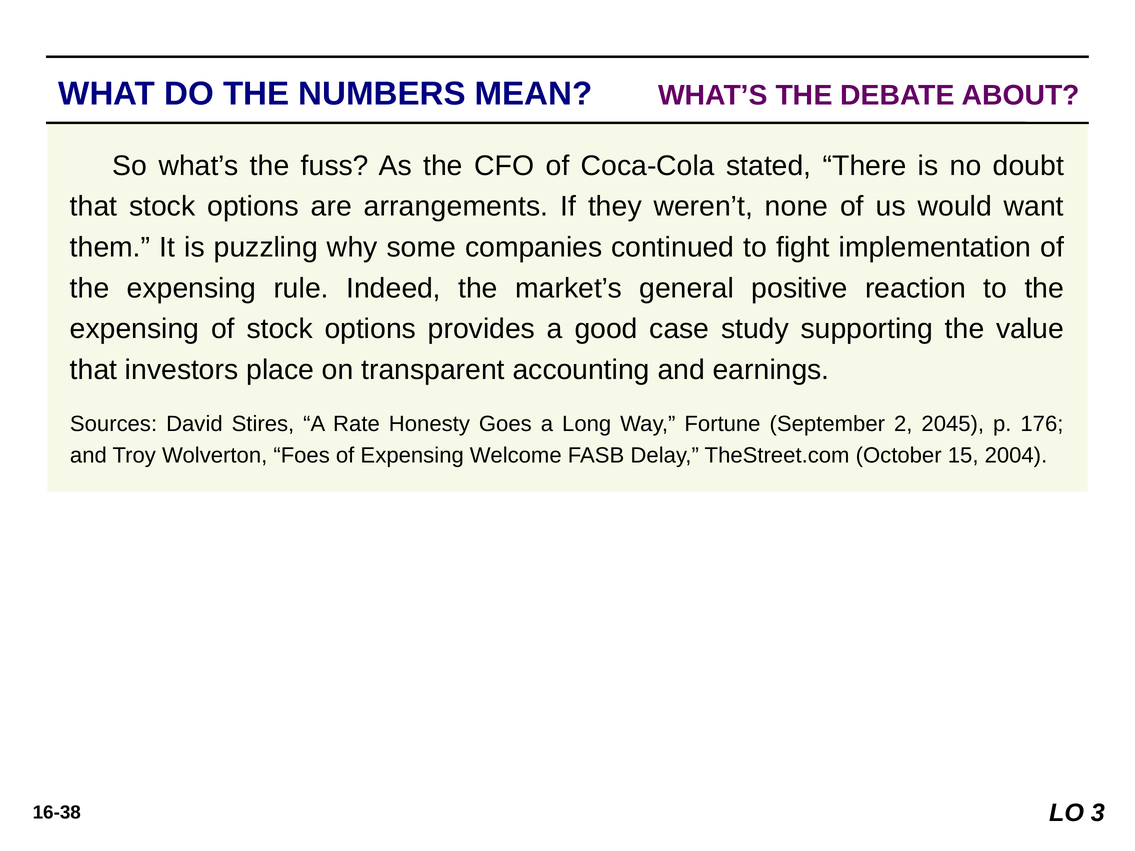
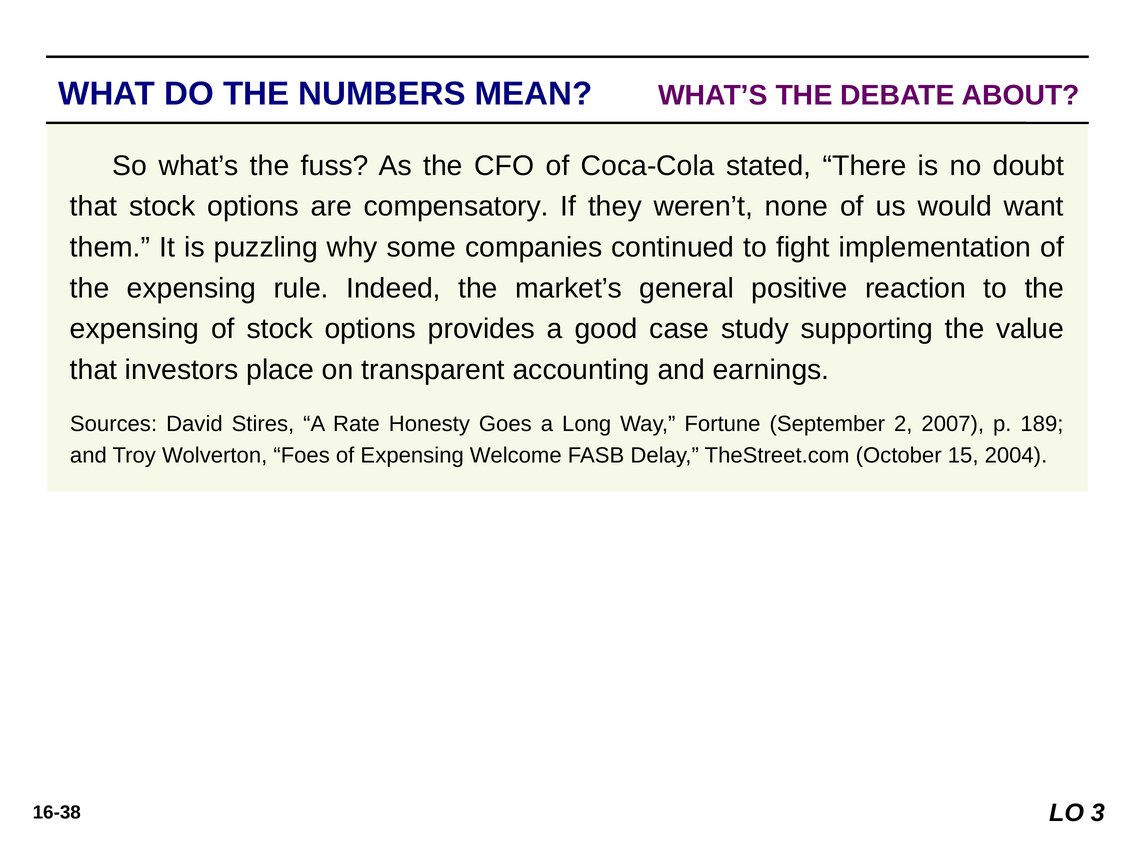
arrangements: arrangements -> compensatory
2045: 2045 -> 2007
176: 176 -> 189
